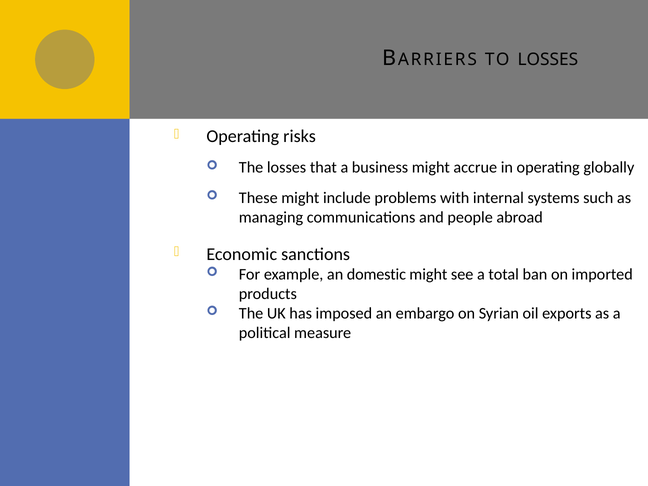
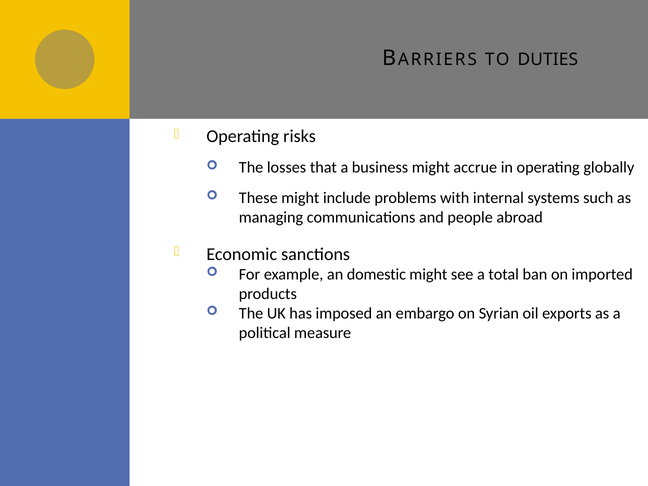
TO LOSSES: LOSSES -> DUTIES
